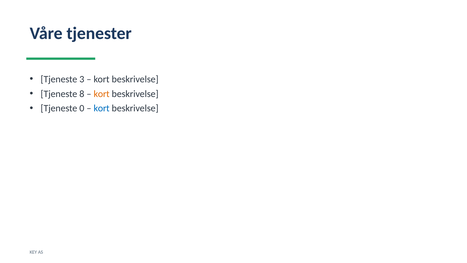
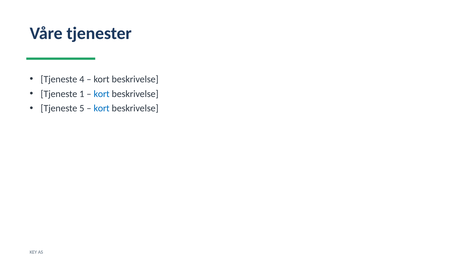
3: 3 -> 4
8: 8 -> 1
kort at (102, 94) colour: orange -> blue
0: 0 -> 5
